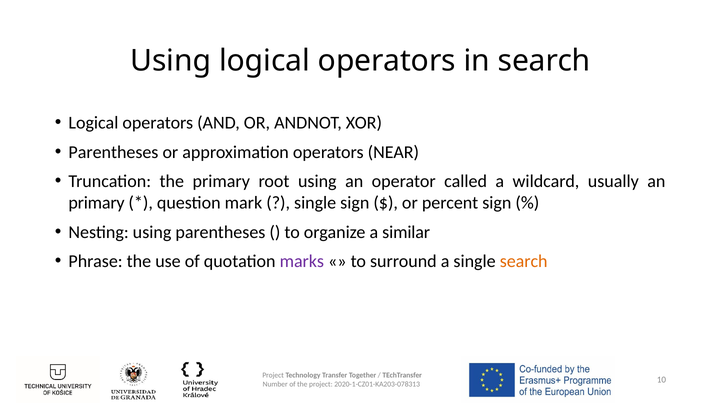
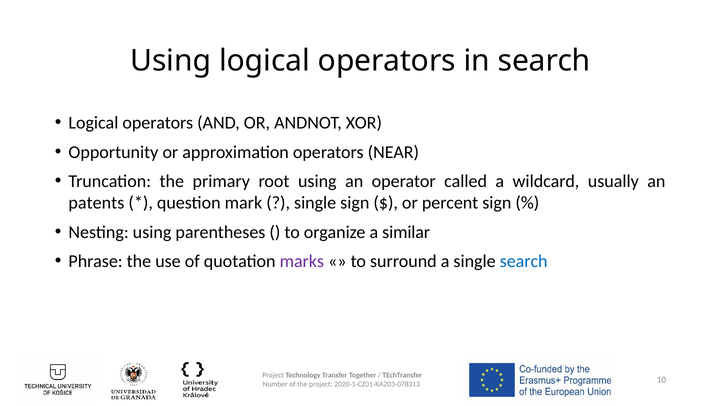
Parentheses at (113, 152): Parentheses -> Opportunity
primary at (97, 203): primary -> patents
search at (524, 261) colour: orange -> blue
